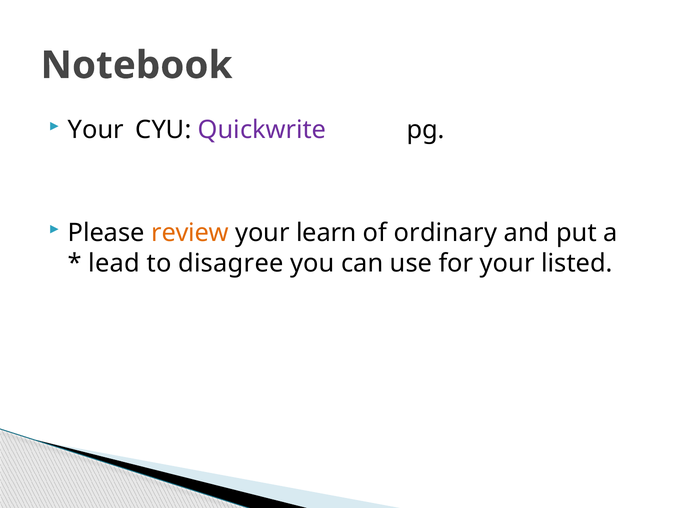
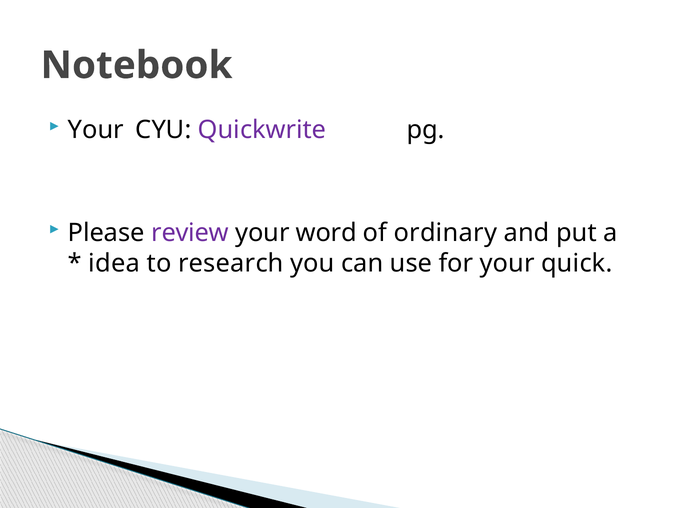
review colour: orange -> purple
learn: learn -> word
lead: lead -> idea
disagree: disagree -> research
listed: listed -> quick
